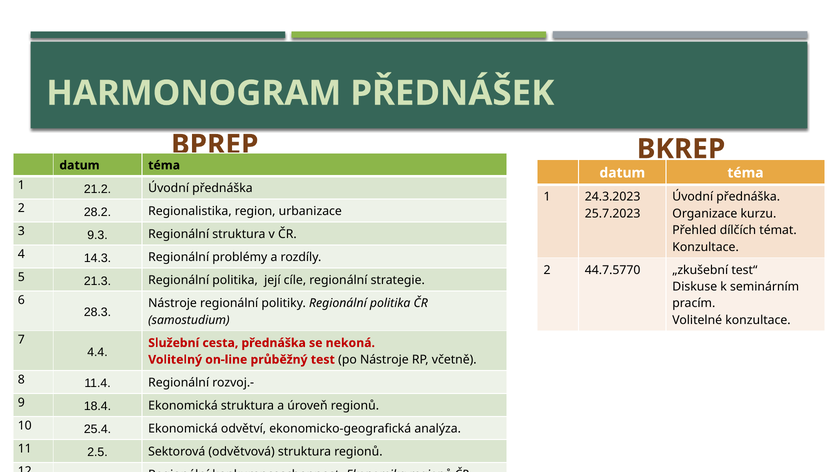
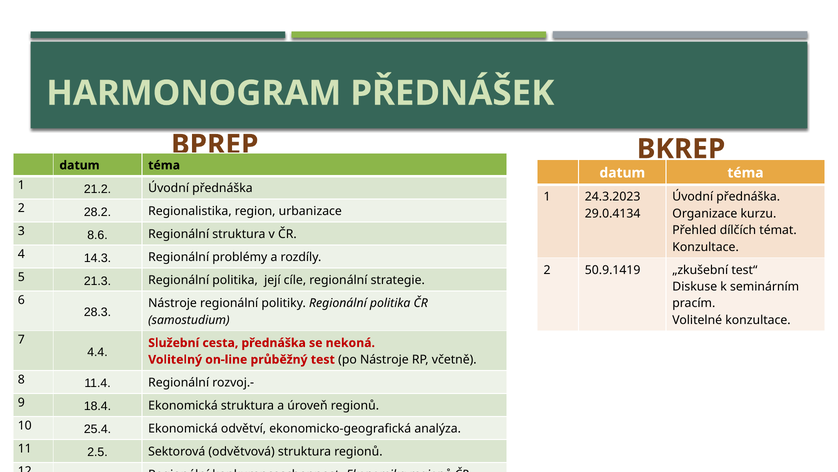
25.7.2023: 25.7.2023 -> 29.0.4134
9.3: 9.3 -> 8.6
44.7.5770: 44.7.5770 -> 50.9.1419
